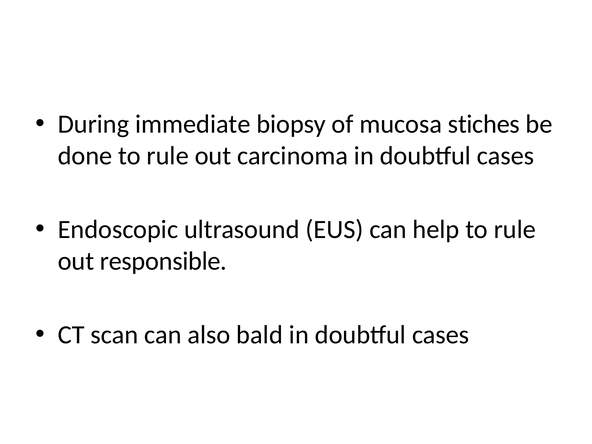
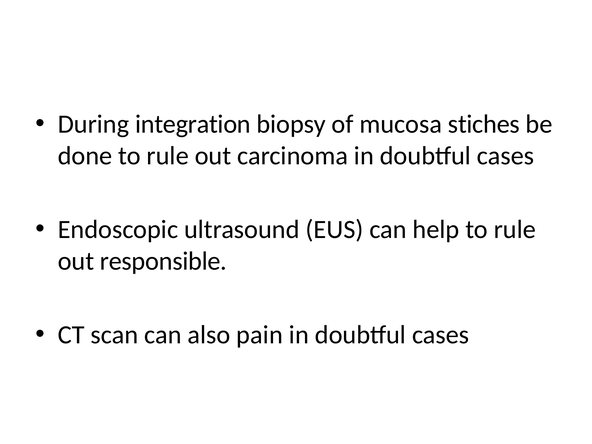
immediate: immediate -> integration
bald: bald -> pain
